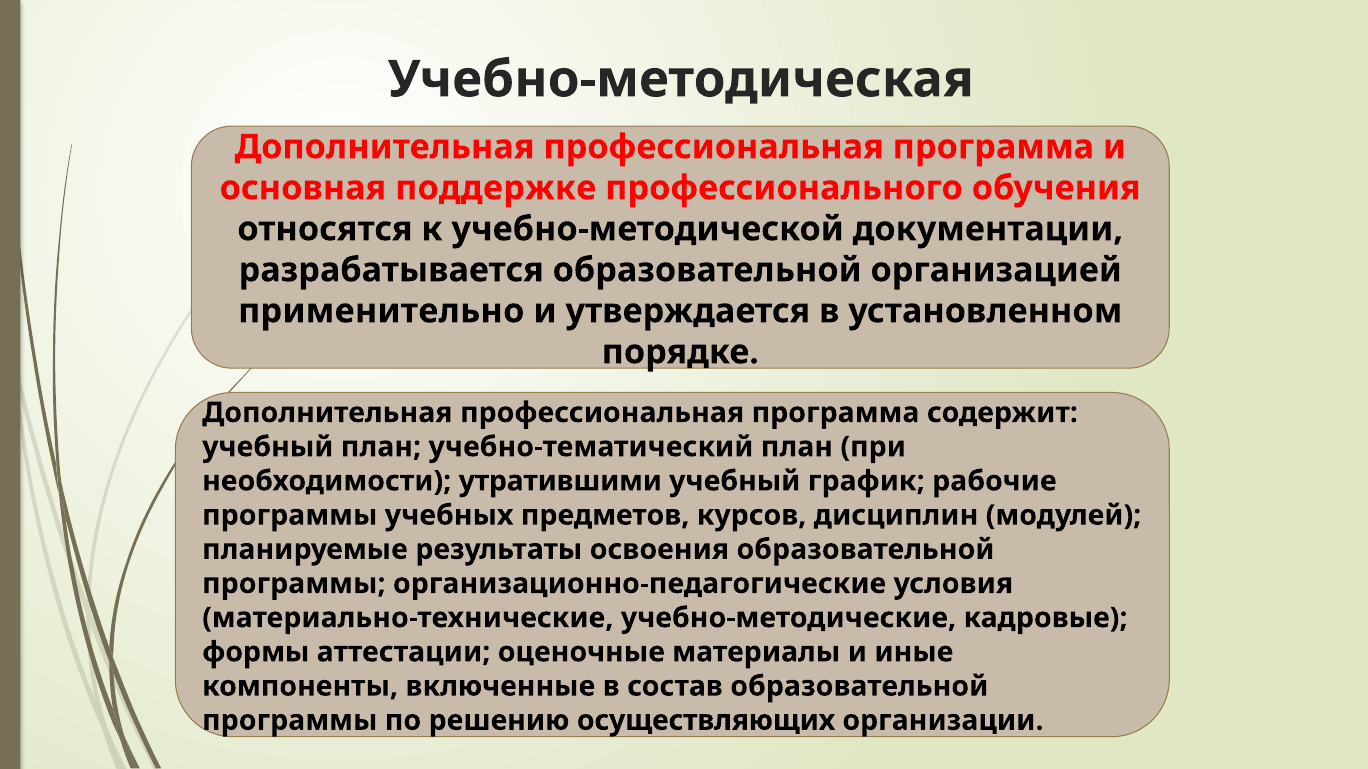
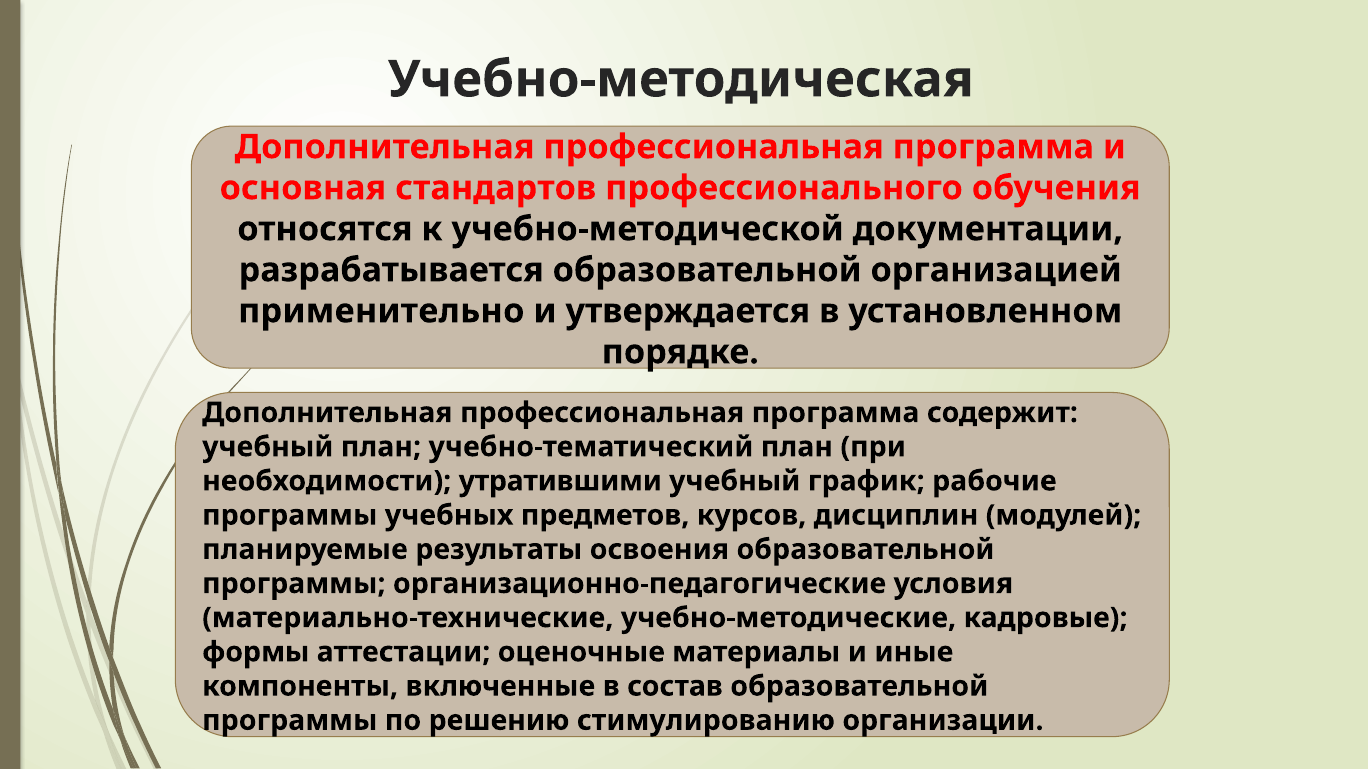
поддержке: поддержке -> стандартов
осуществляющих: осуществляющих -> стимулированию
